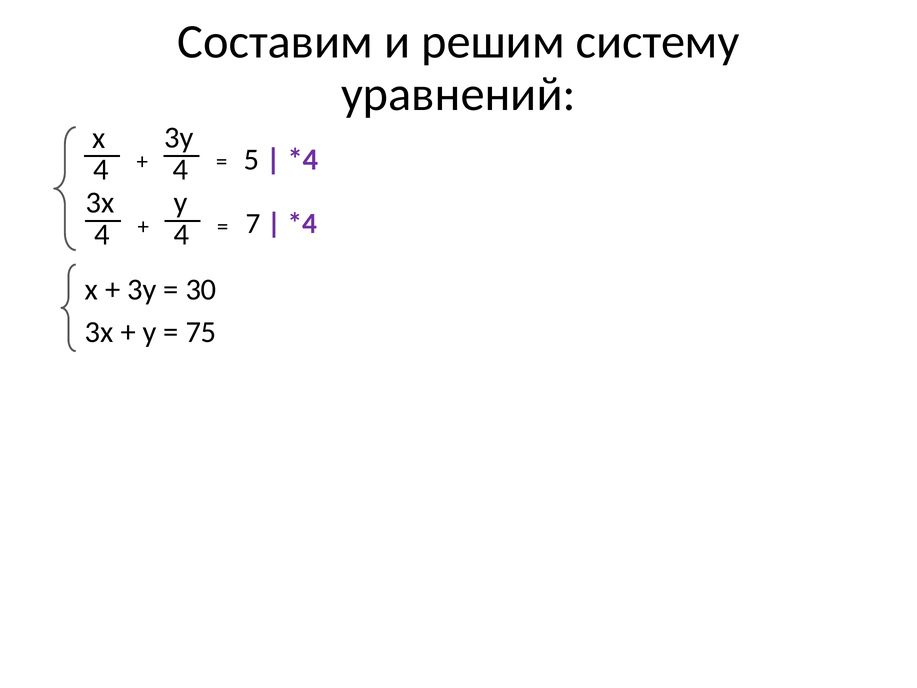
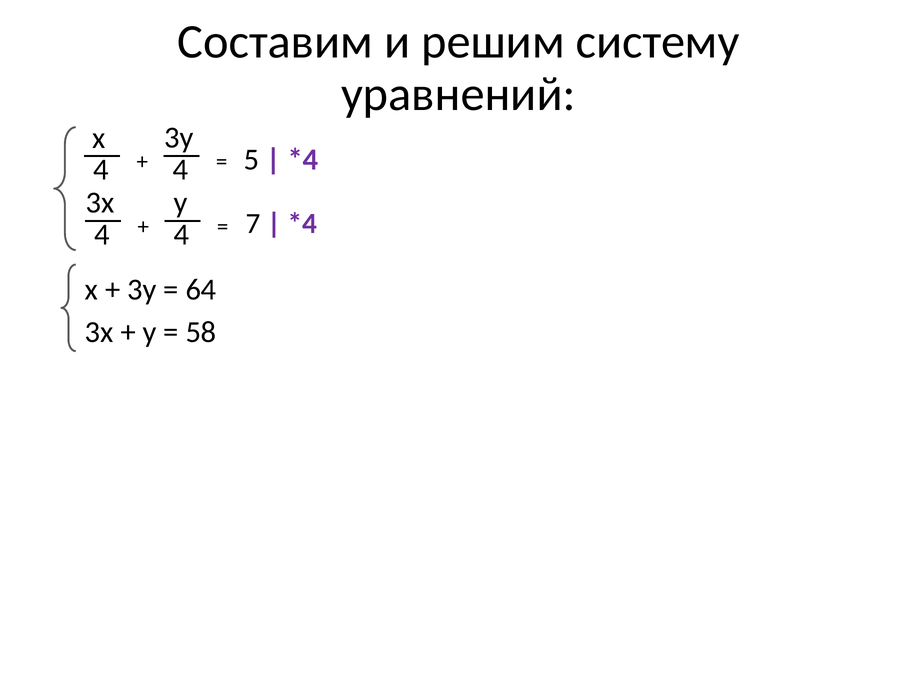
30: 30 -> 64
75: 75 -> 58
